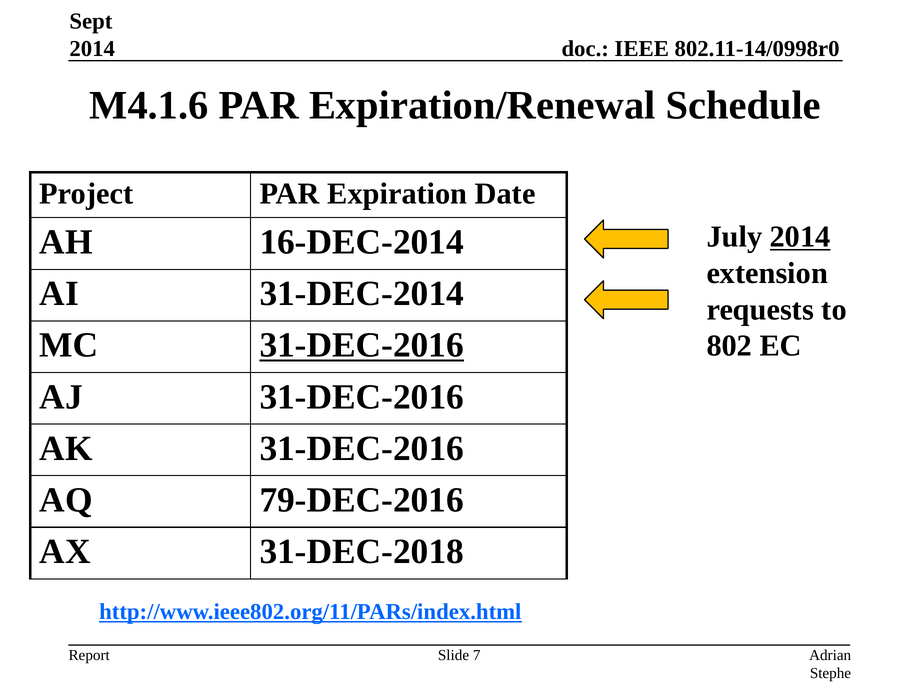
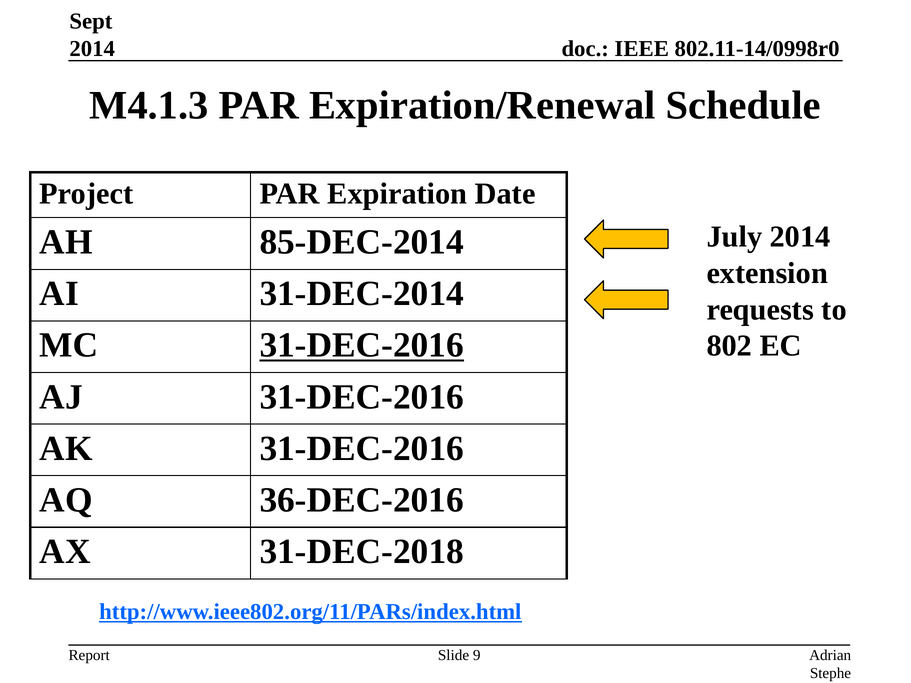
M4.1.6: M4.1.6 -> M4.1.3
2014 at (800, 237) underline: present -> none
16-DEC-2014: 16-DEC-2014 -> 85-DEC-2014
79-DEC-2016: 79-DEC-2016 -> 36-DEC-2016
7: 7 -> 9
